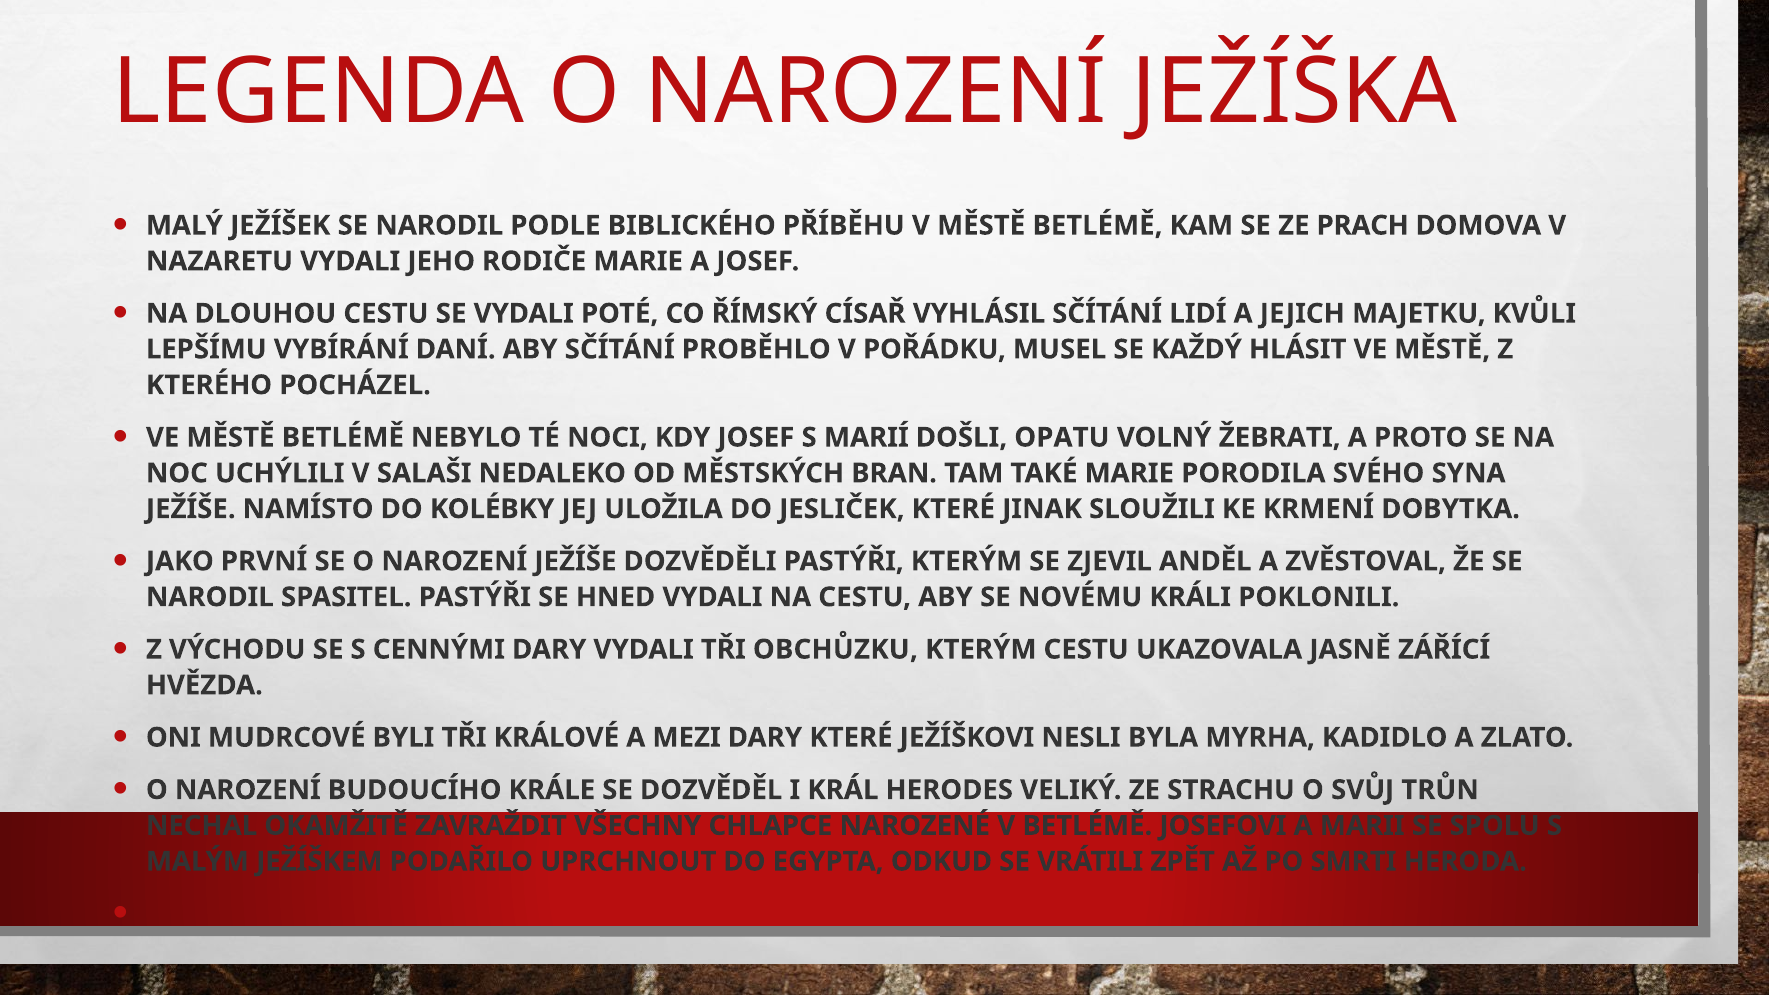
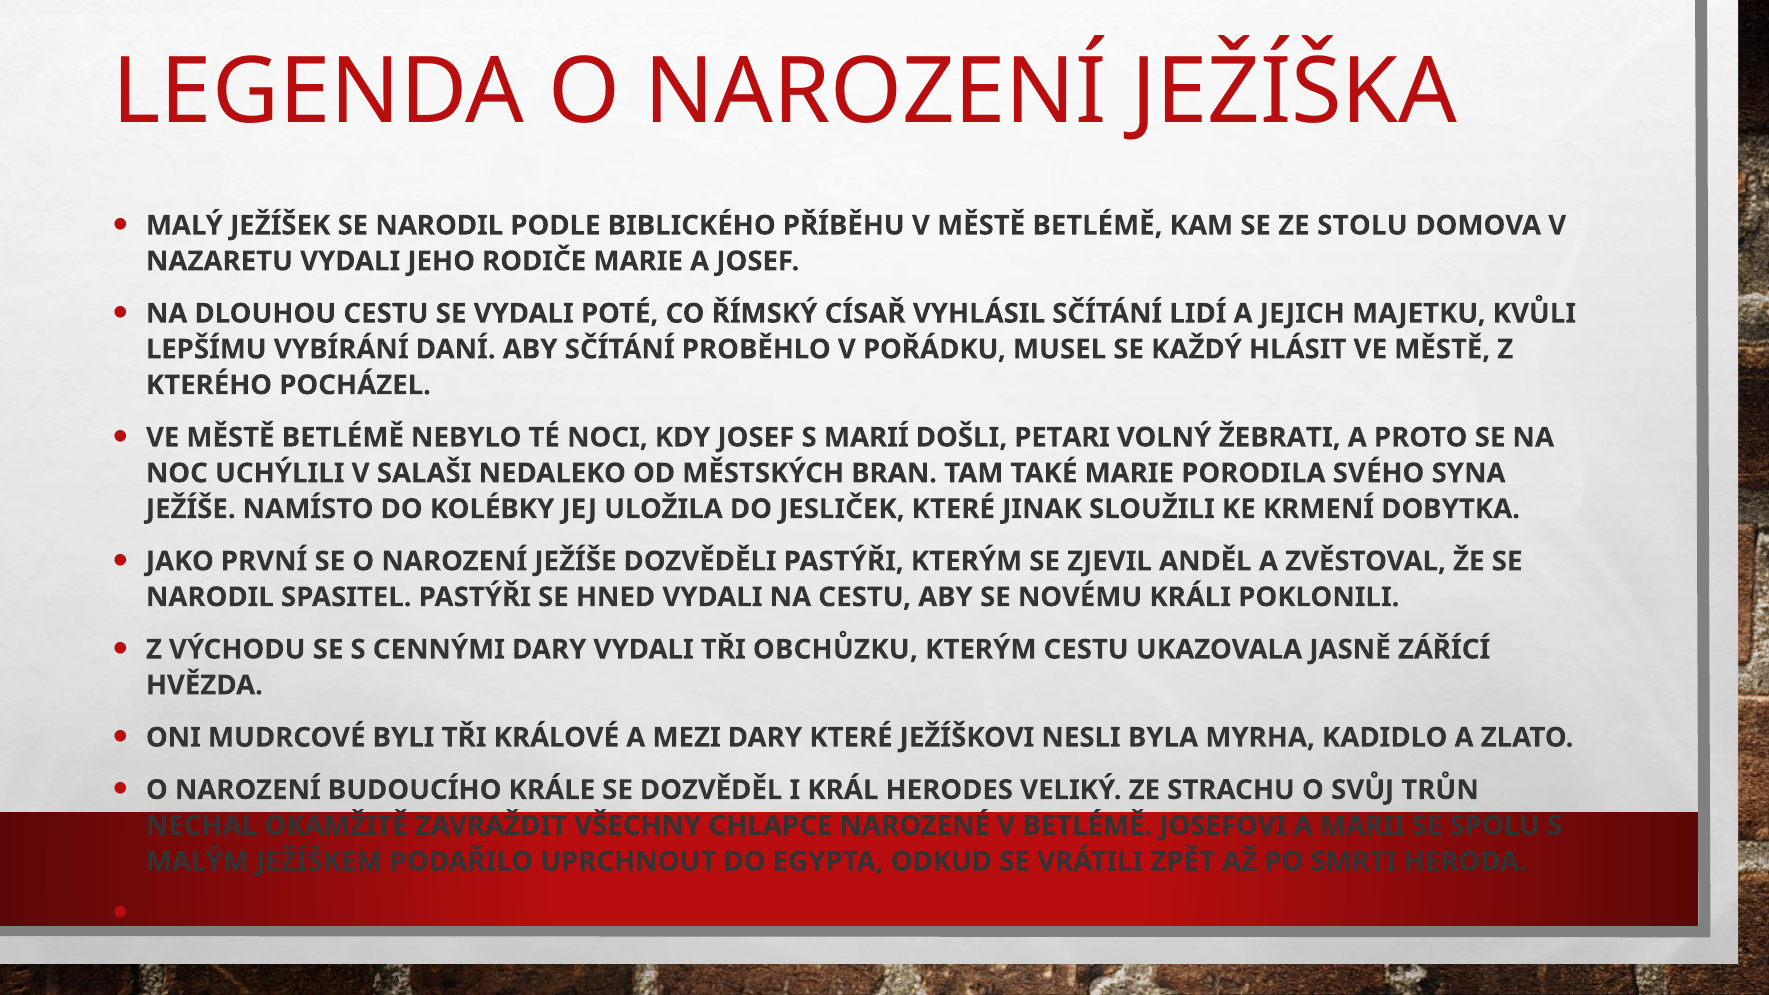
PRACH: PRACH -> STOLU
OPATU: OPATU -> PETARI
